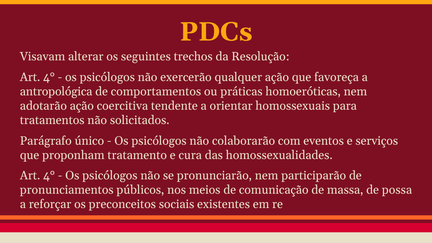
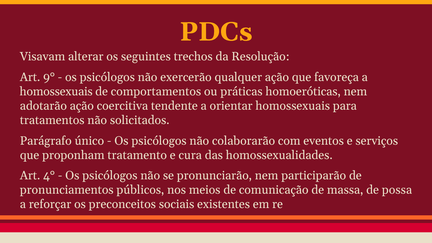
4° at (49, 77): 4° -> 9°
antropológica at (56, 92): antropológica -> homossexuais
